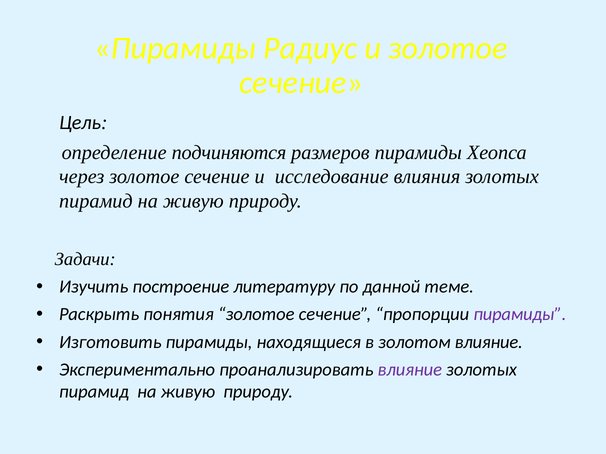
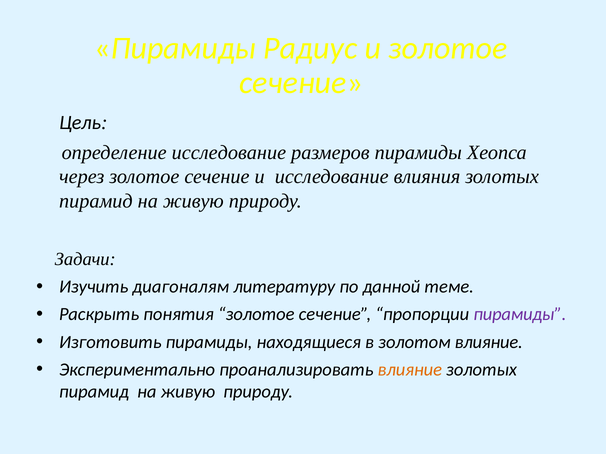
определение подчиняются: подчиняются -> исследование
построение: построение -> диагоналям
влияние at (410, 370) colour: purple -> orange
